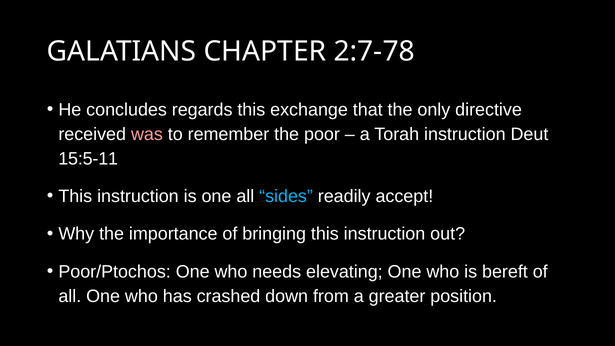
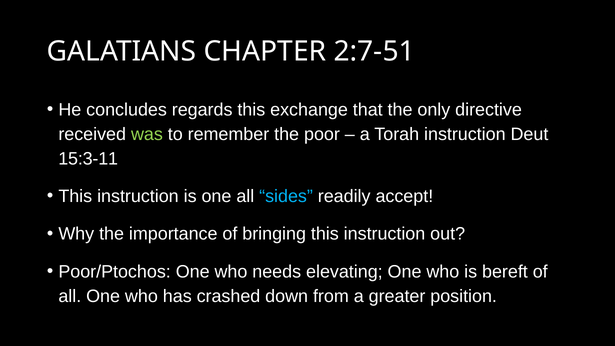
2:7-78: 2:7-78 -> 2:7-51
was colour: pink -> light green
15:5-11: 15:5-11 -> 15:3-11
